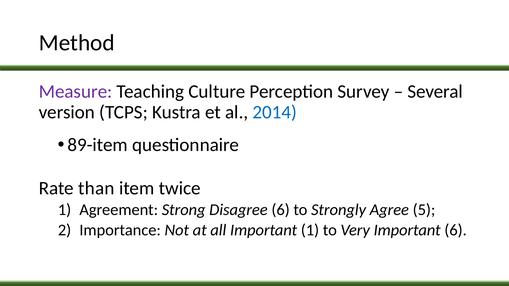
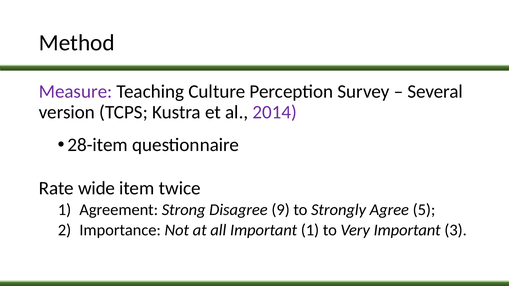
2014 colour: blue -> purple
89-item: 89-item -> 28-item
than: than -> wide
Disagree 6: 6 -> 9
Important 6: 6 -> 3
